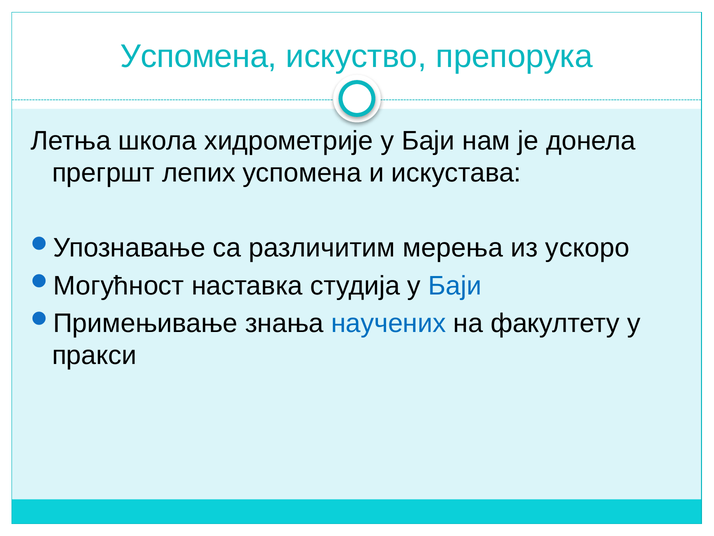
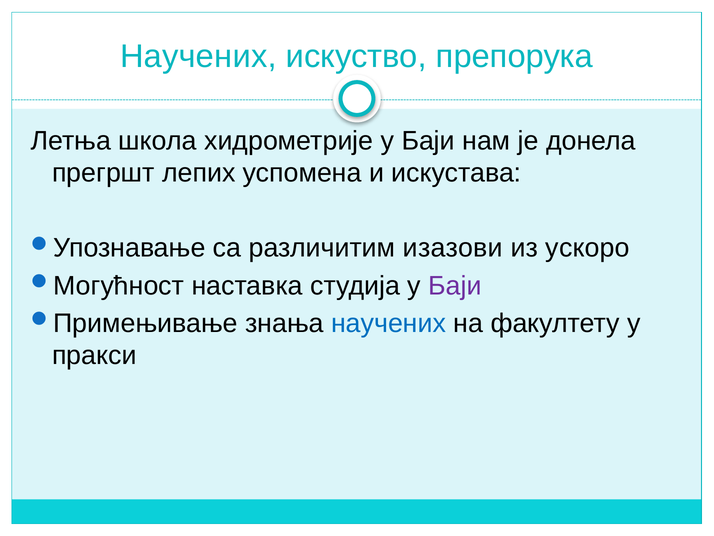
Успомена at (199, 56): Успомена -> Научених
мерења: мерења -> изазови
Баји at (455, 285) colour: blue -> purple
